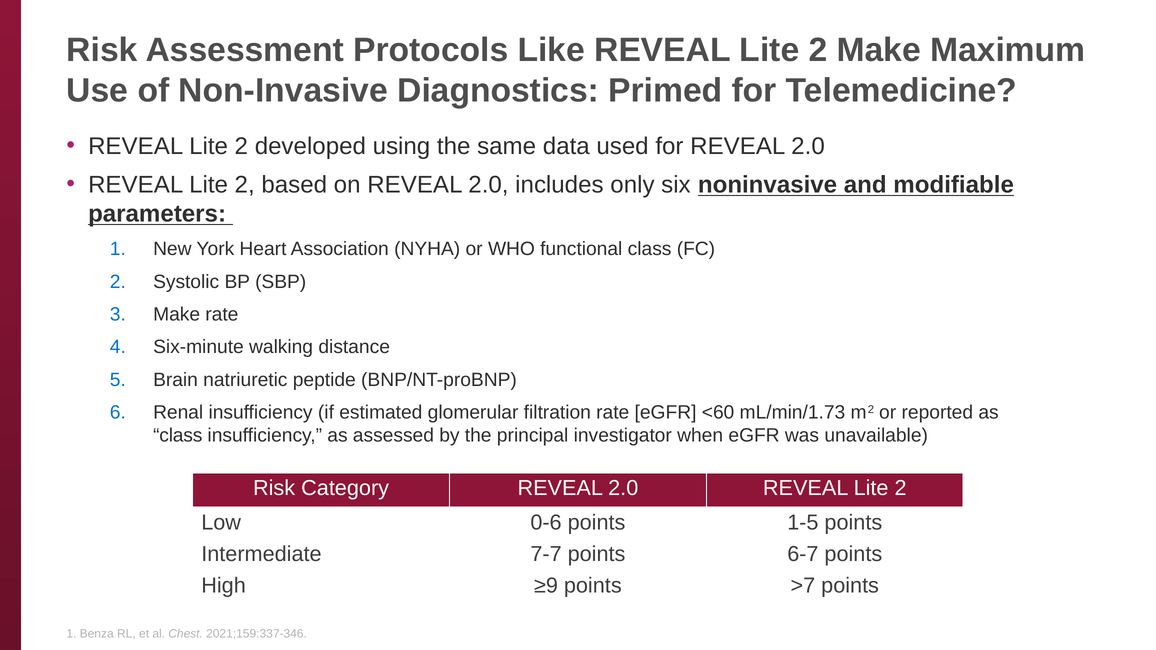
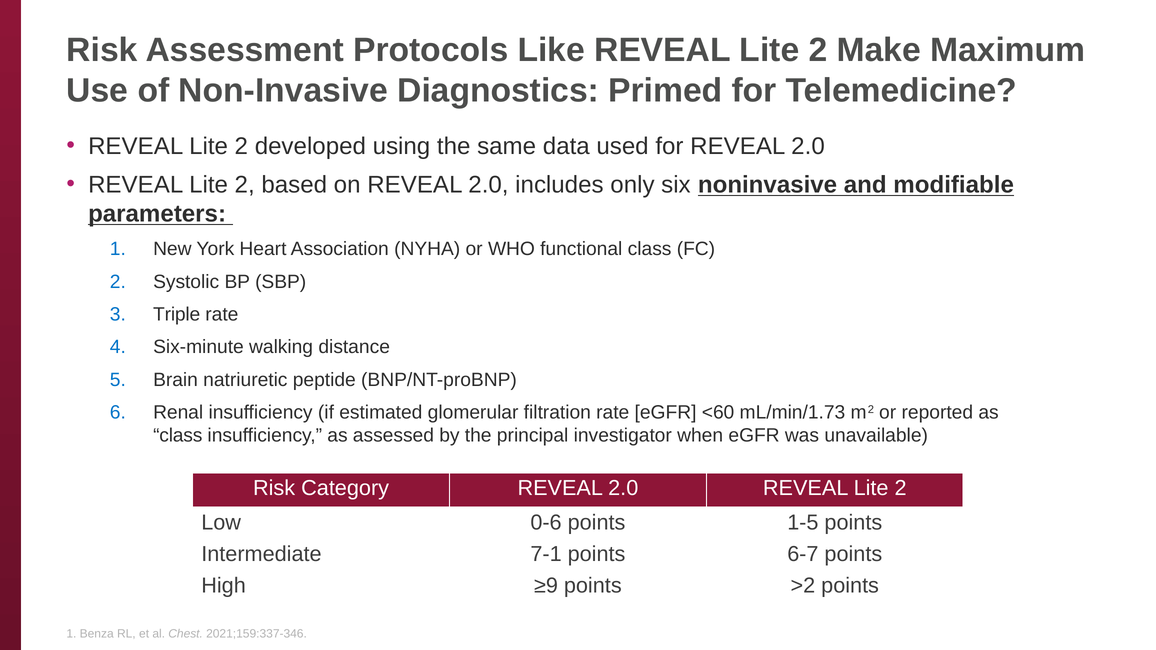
Make at (177, 315): Make -> Triple
7-7: 7-7 -> 7-1
>7: >7 -> >2
